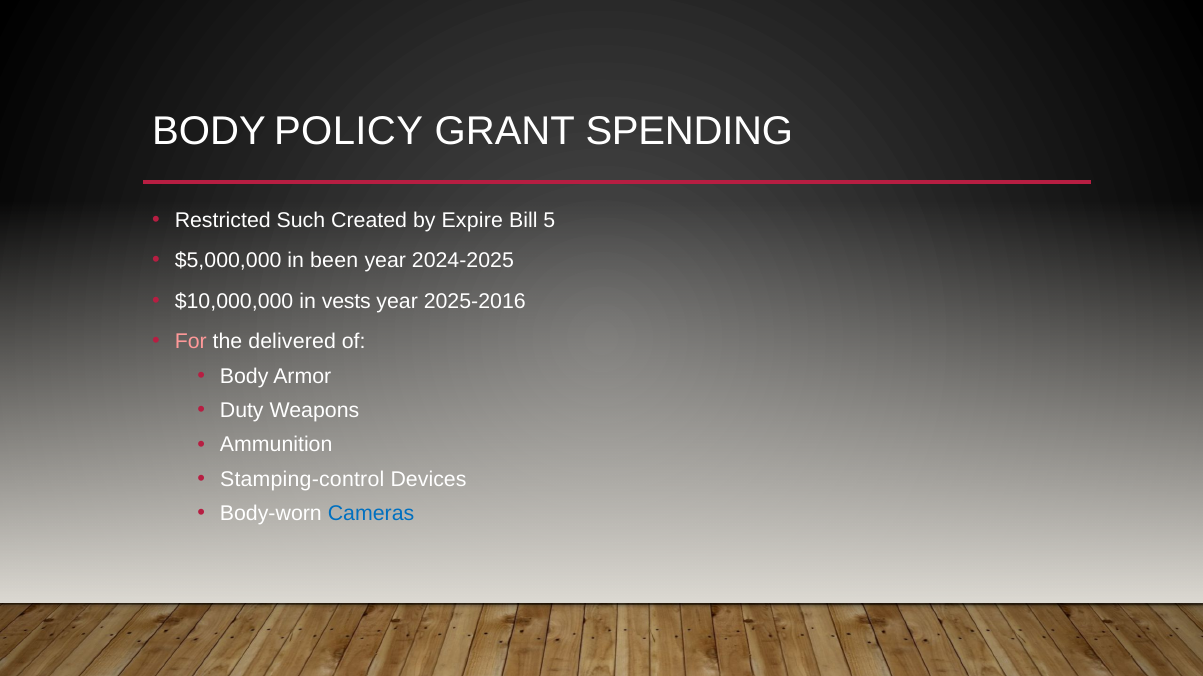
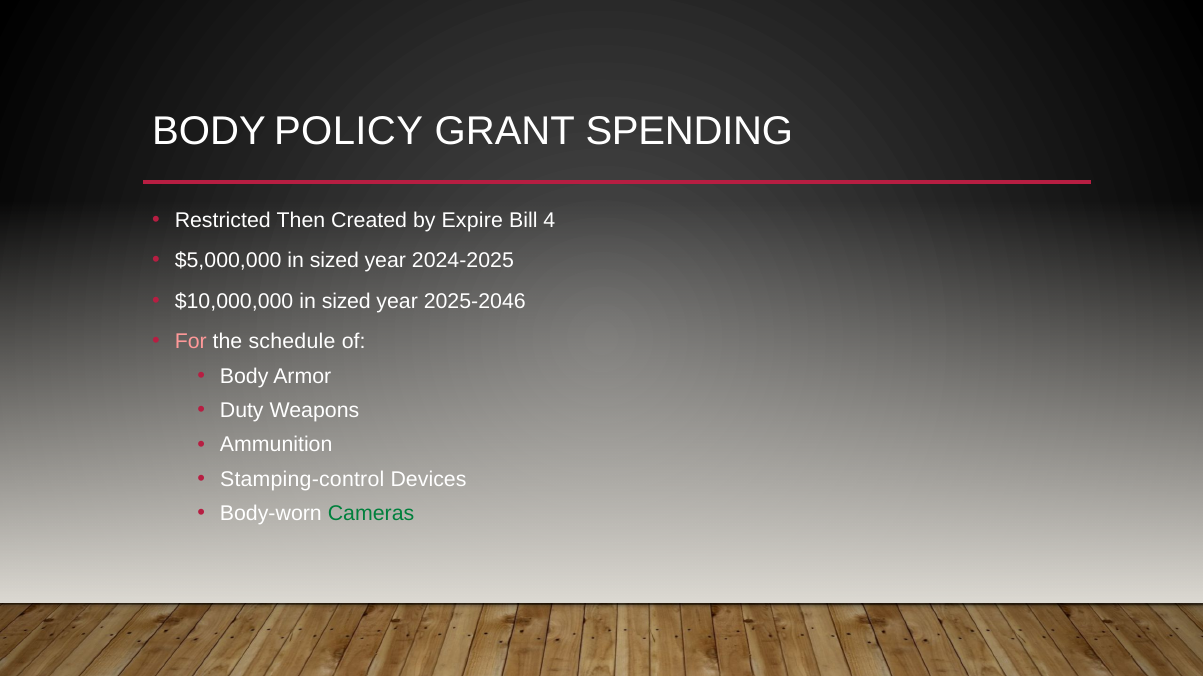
Such: Such -> Then
5: 5 -> 4
$5,000,000 in been: been -> sized
$10,000,000 in vests: vests -> sized
2025-2016: 2025-2016 -> 2025-2046
delivered: delivered -> schedule
Cameras colour: blue -> green
